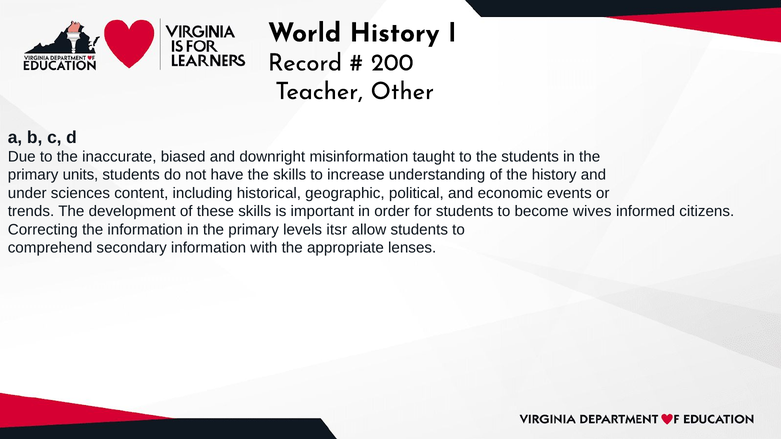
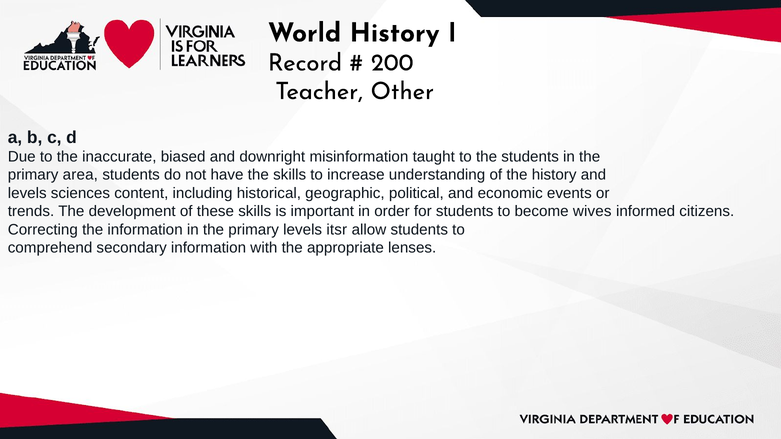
units: units -> area
under at (27, 193): under -> levels
